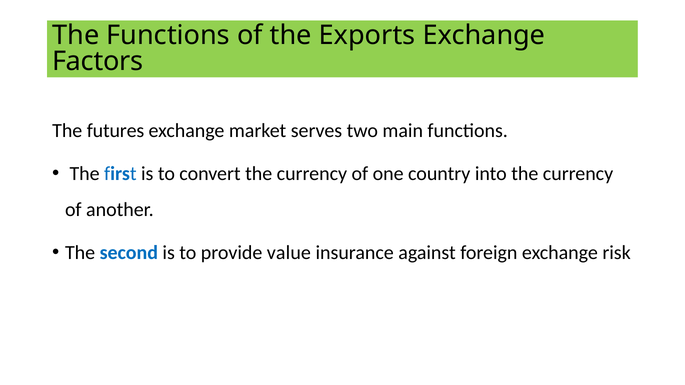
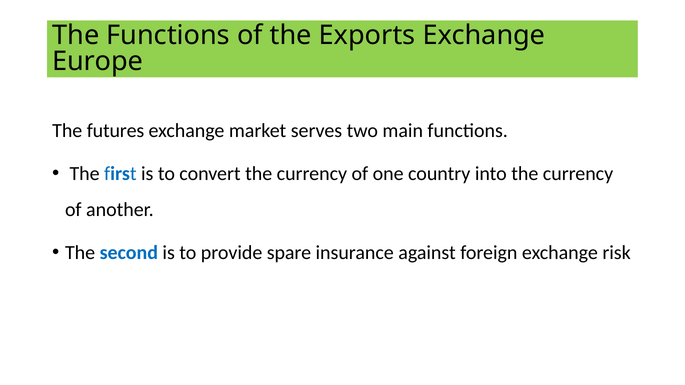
Factors: Factors -> Europe
value: value -> spare
